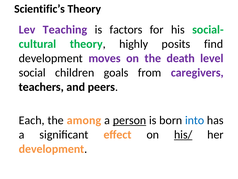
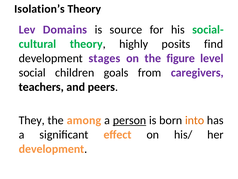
Scientific’s: Scientific’s -> Isolation’s
Teaching: Teaching -> Domains
factors: factors -> source
moves: moves -> stages
death: death -> figure
Each: Each -> They
into colour: blue -> orange
his/ underline: present -> none
